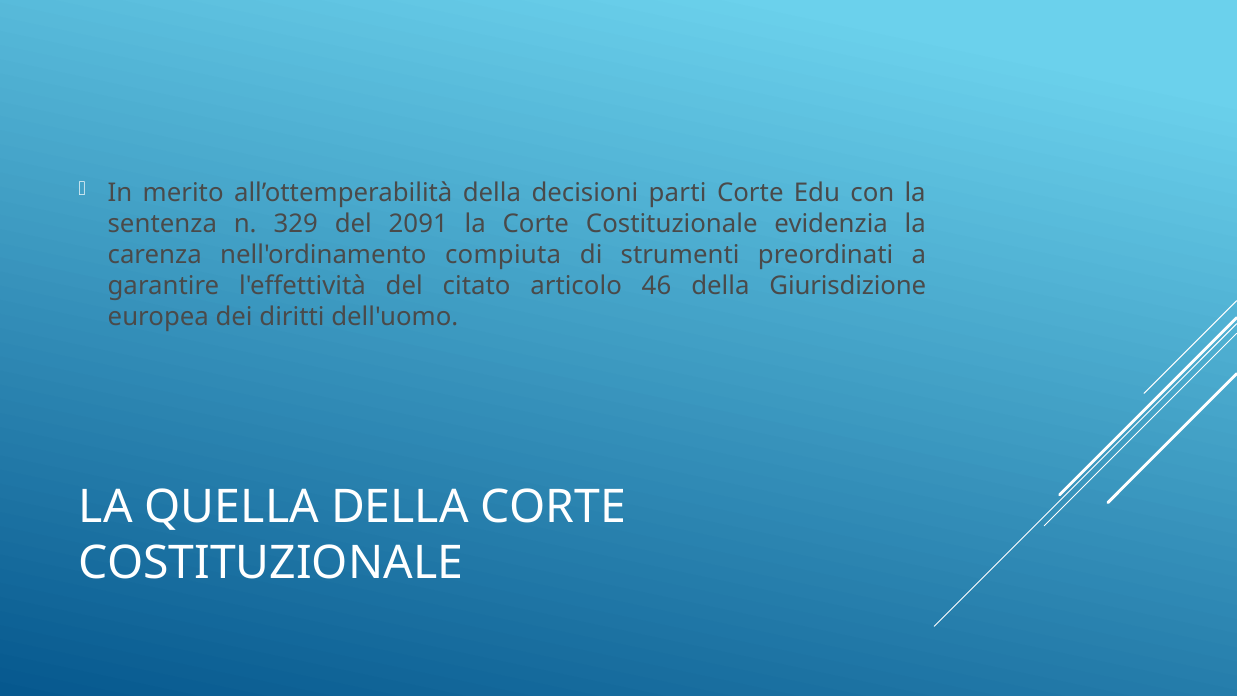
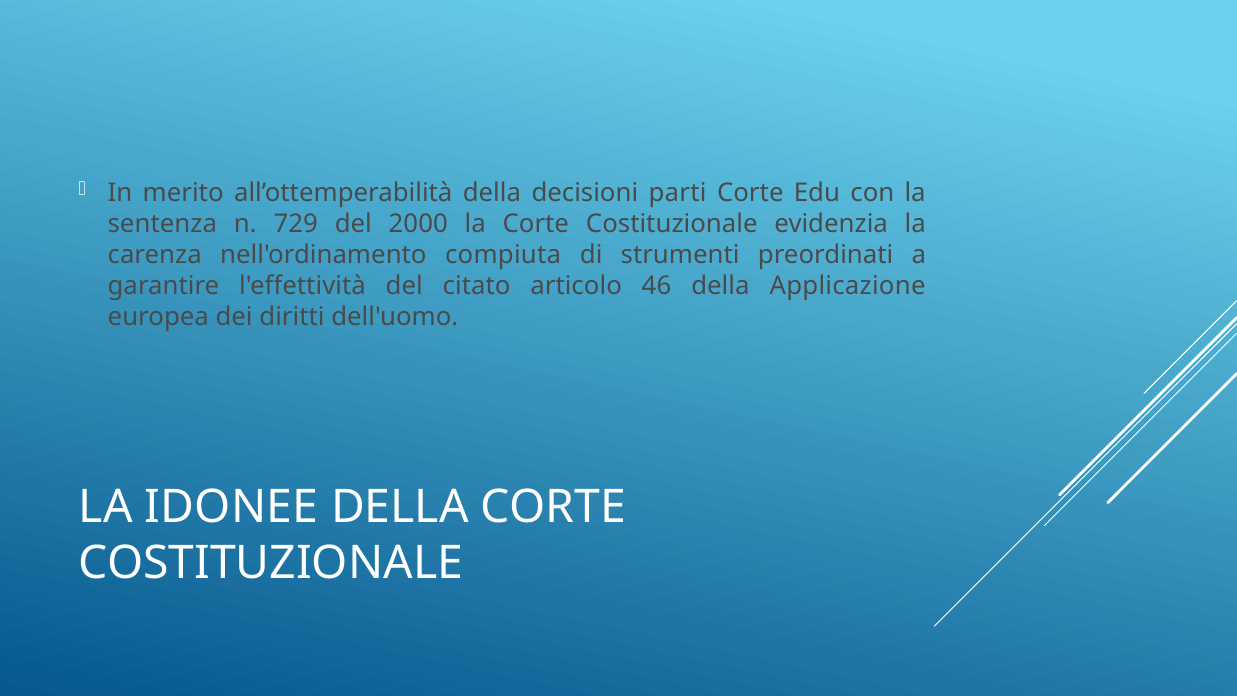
329: 329 -> 729
2091: 2091 -> 2000
Giurisdizione: Giurisdizione -> Applicazione
QUELLA: QUELLA -> IDONEE
